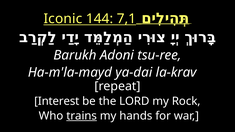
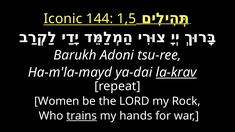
7,1: 7,1 -> 1,5
la-krav underline: none -> present
Interest: Interest -> Women
